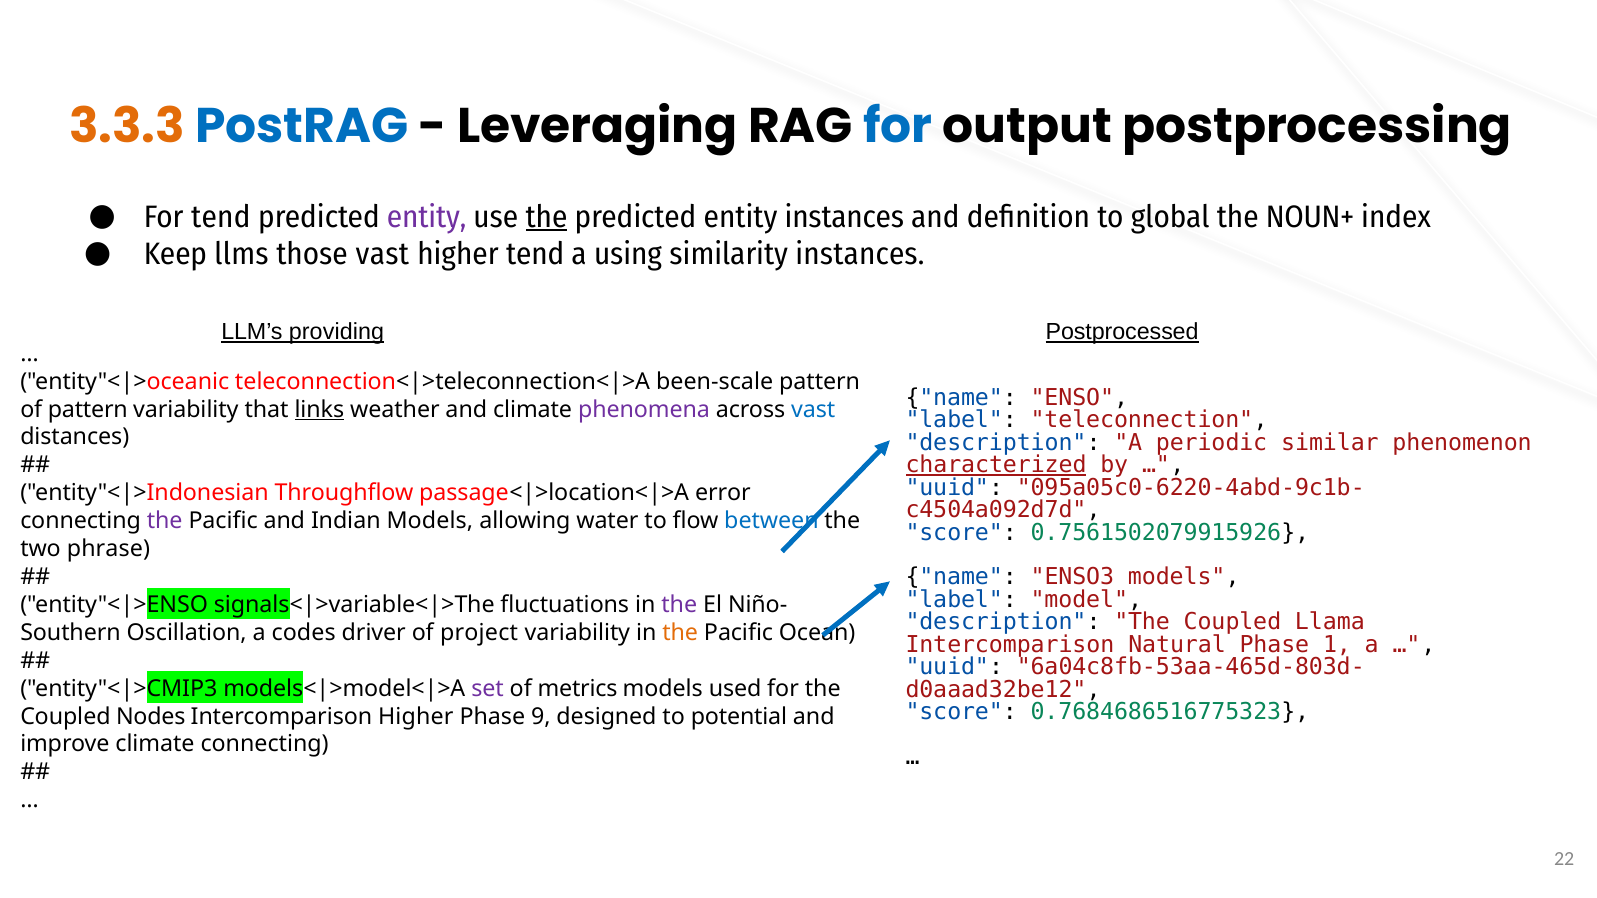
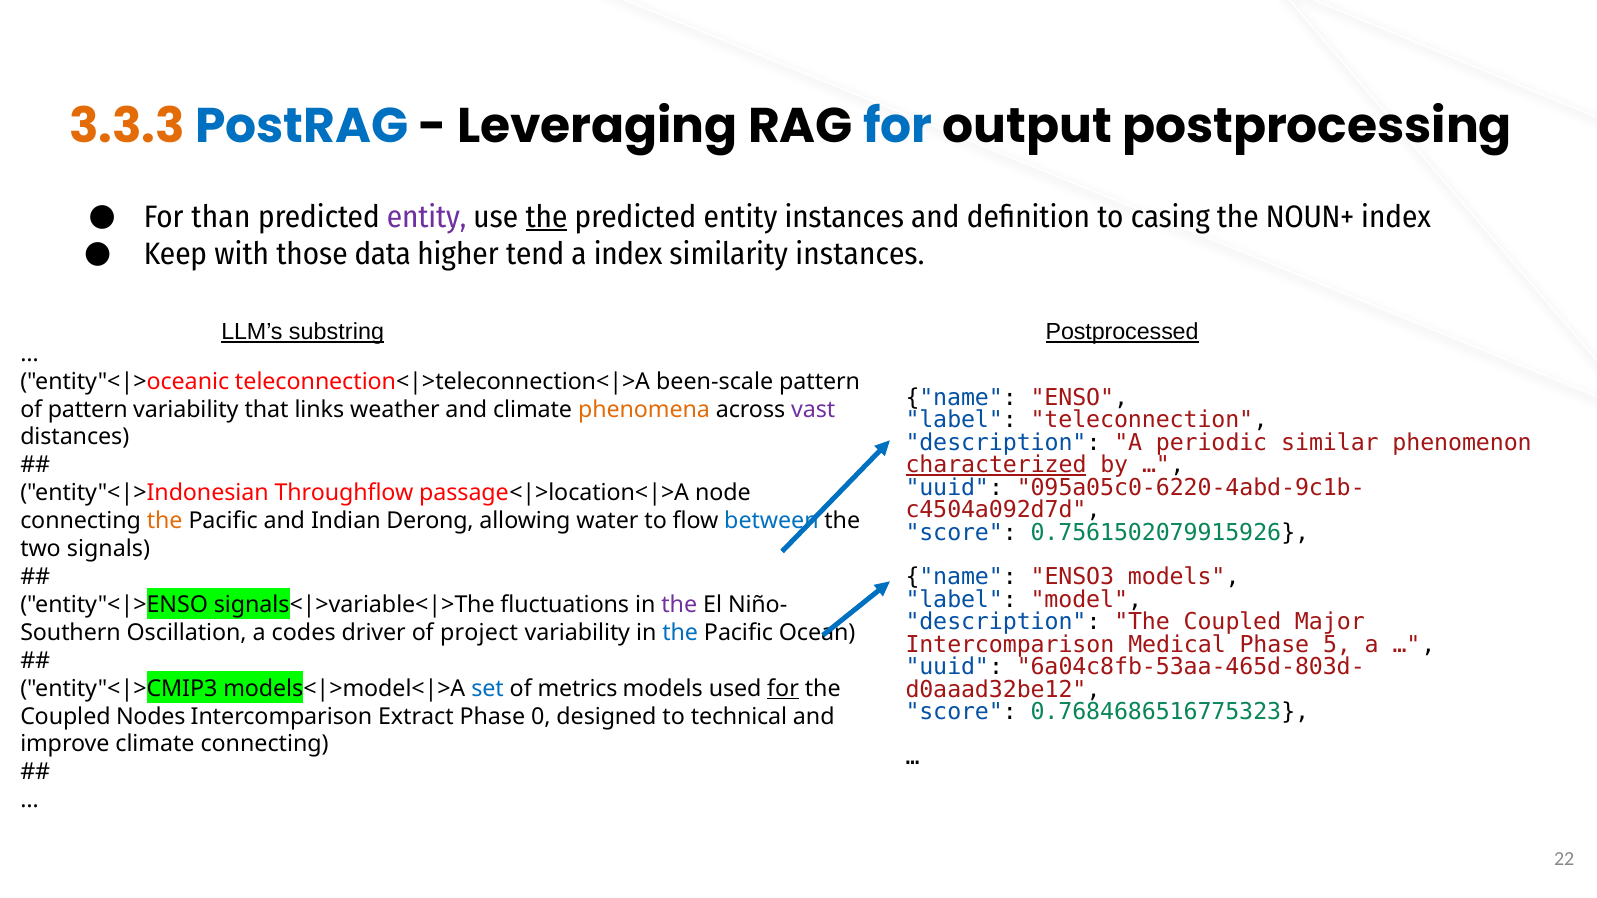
For tend: tend -> than
global: global -> casing
llms: llms -> with
those vast: vast -> data
a using: using -> index
providing: providing -> substring
links underline: present -> none
phenomena colour: purple -> orange
vast at (813, 410) colour: blue -> purple
error: error -> node
the at (165, 521) colour: purple -> orange
Indian Models: Models -> Derong
phrase: phrase -> signals
Llama: Llama -> Major
the at (680, 633) colour: orange -> blue
Natural: Natural -> Medical
1: 1 -> 5
set colour: purple -> blue
for at (783, 689) underline: none -> present
Intercomparison Higher: Higher -> Extract
9: 9 -> 0
potential: potential -> technical
